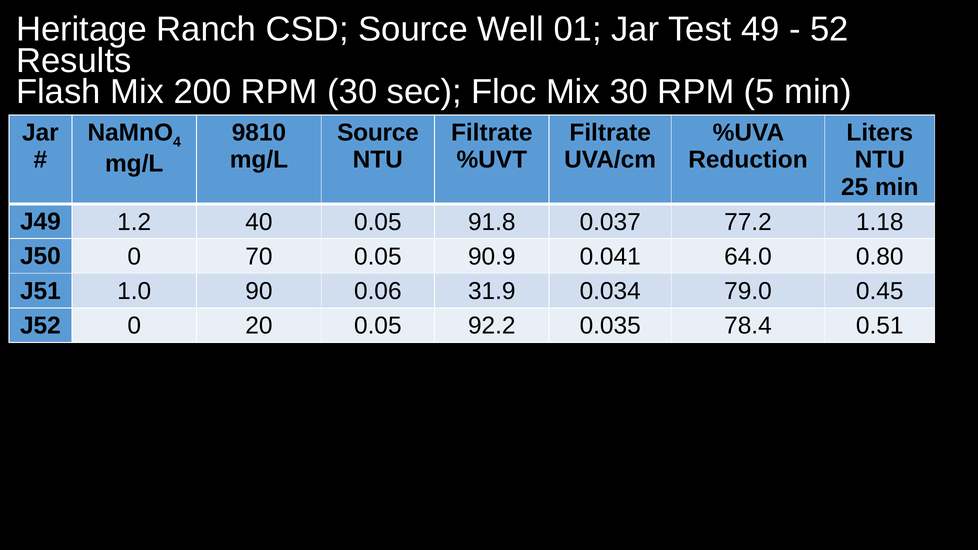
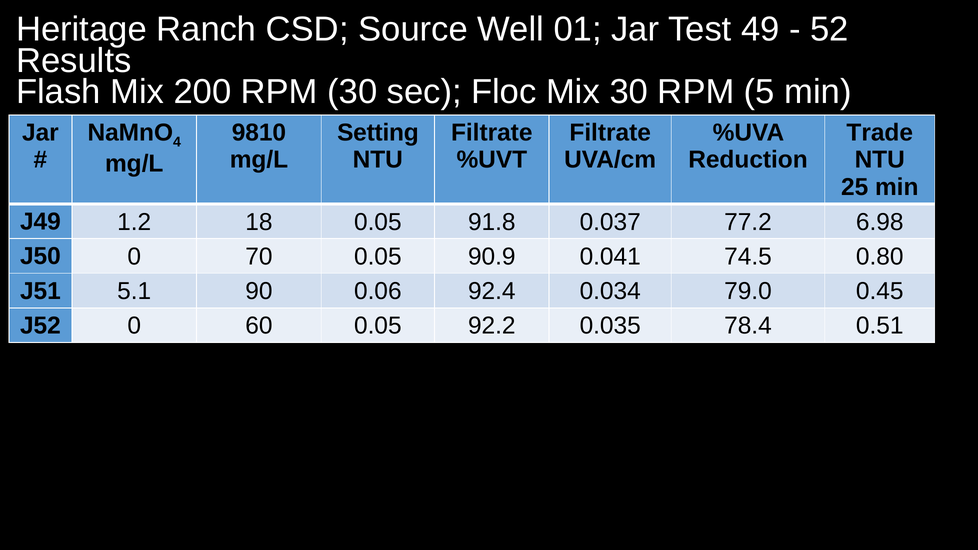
Source at (378, 133): Source -> Setting
Liters: Liters -> Trade
40: 40 -> 18
1.18: 1.18 -> 6.98
64.0: 64.0 -> 74.5
1.0: 1.0 -> 5.1
31.9: 31.9 -> 92.4
20: 20 -> 60
